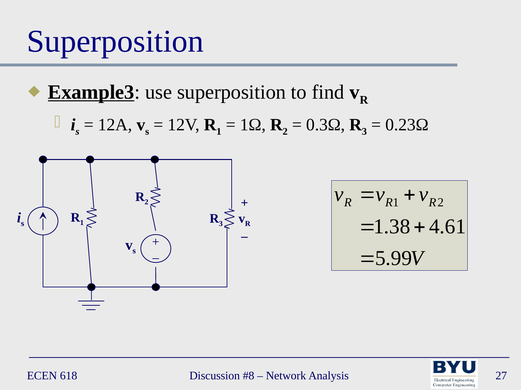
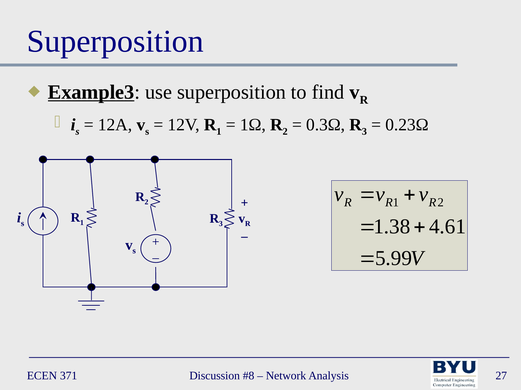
618: 618 -> 371
